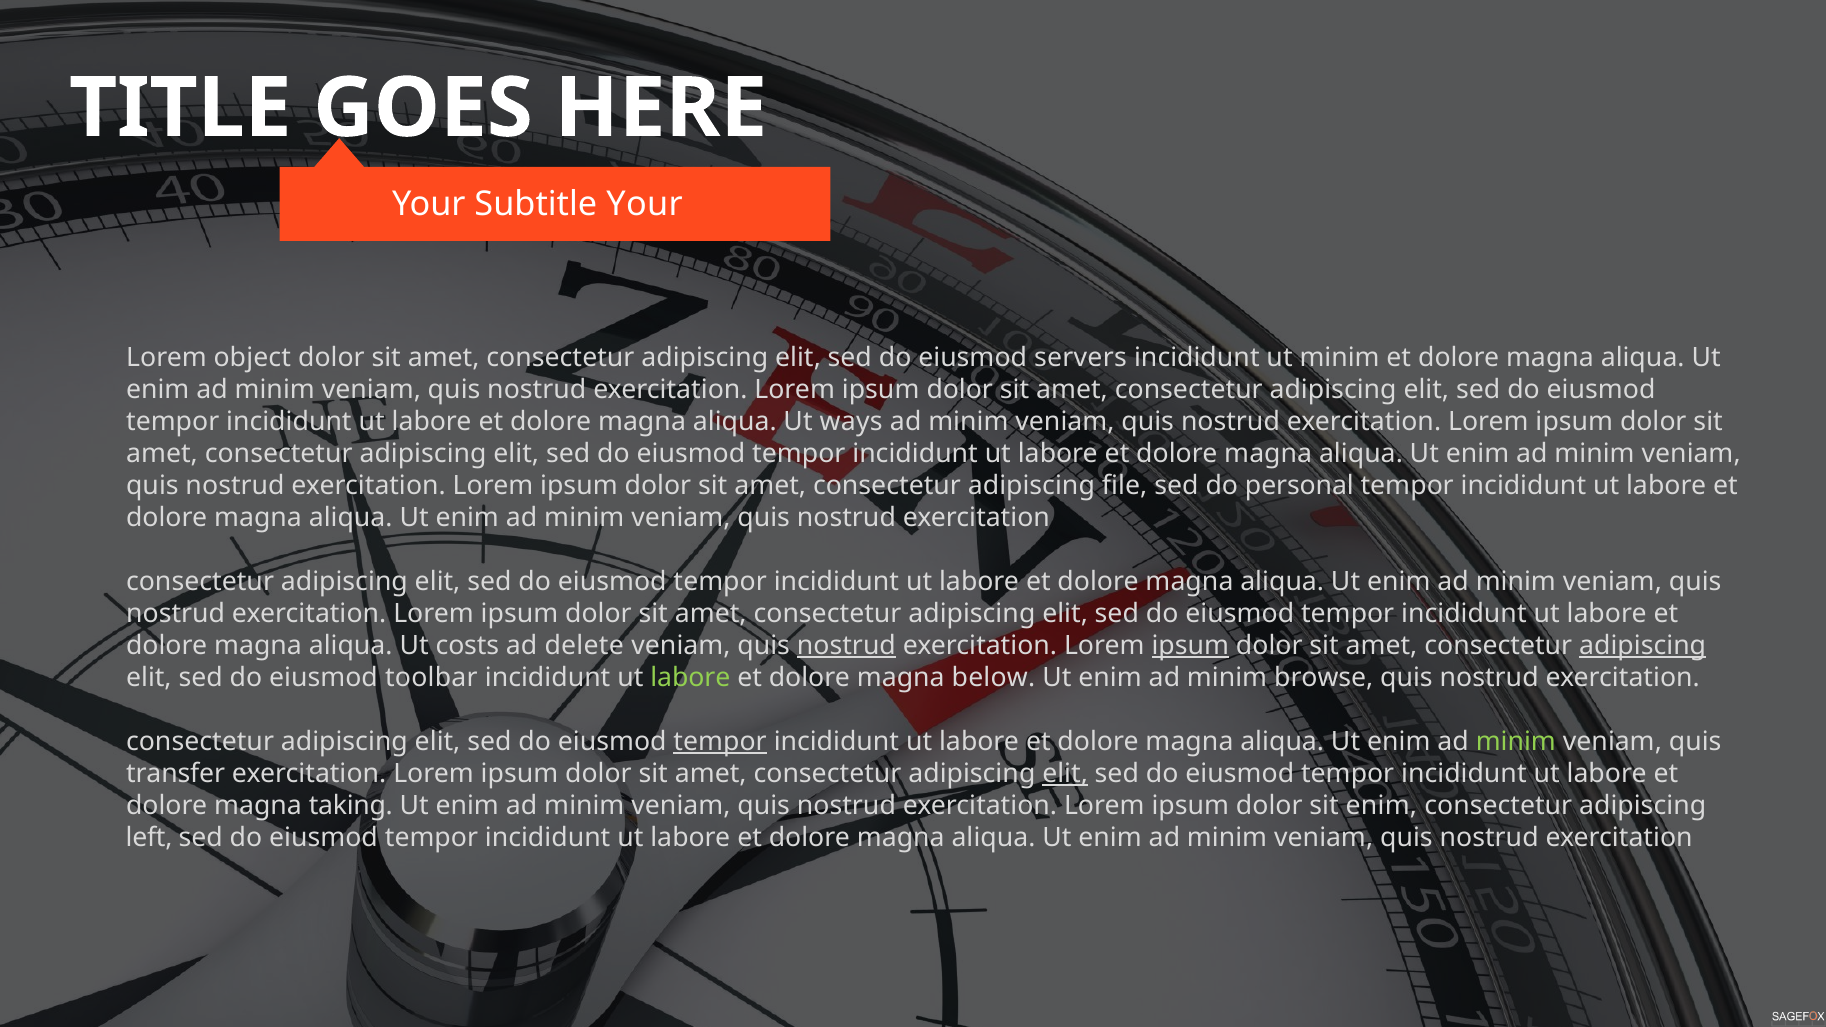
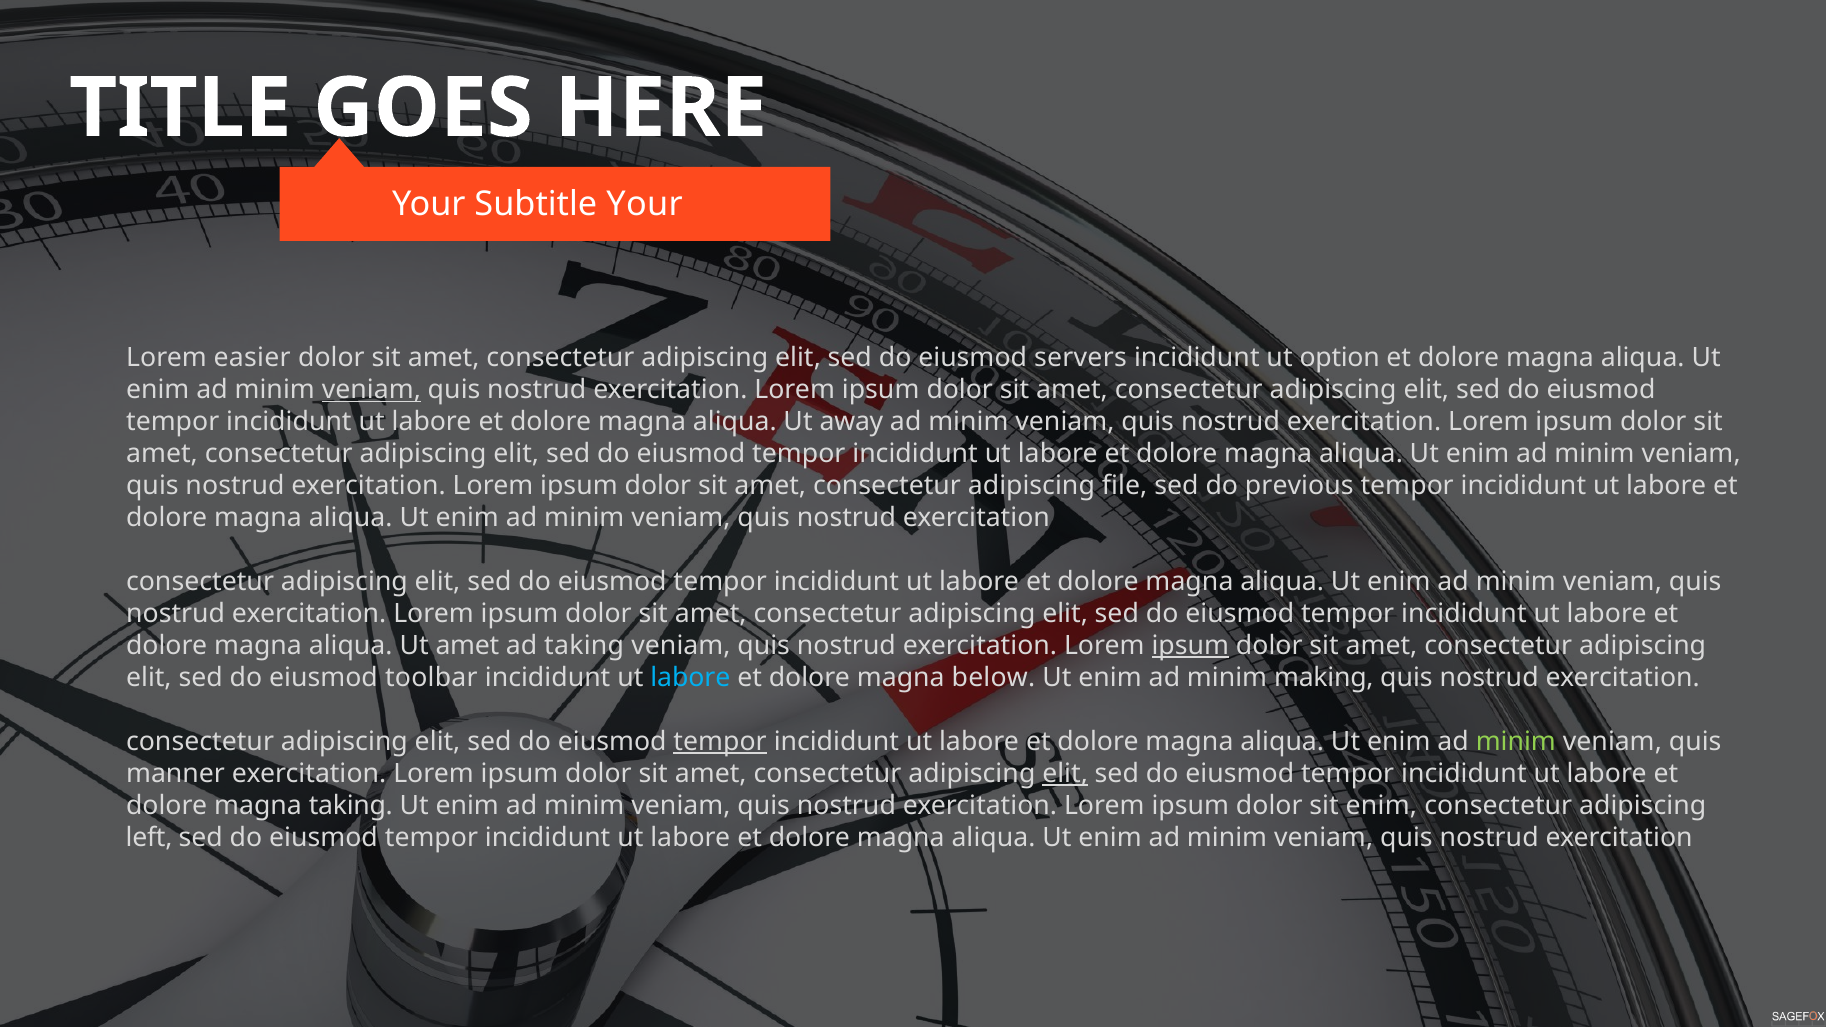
object: object -> easier
ut minim: minim -> option
veniam at (371, 390) underline: none -> present
ways: ways -> away
personal: personal -> previous
Ut costs: costs -> amet
ad delete: delete -> taking
nostrud at (846, 646) underline: present -> none
adipiscing at (1643, 646) underline: present -> none
labore at (690, 678) colour: light green -> light blue
browse: browse -> making
transfer: transfer -> manner
